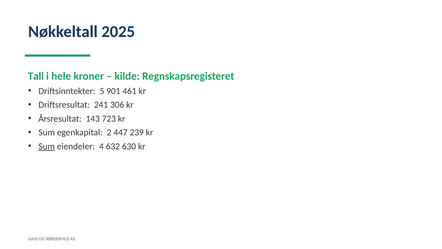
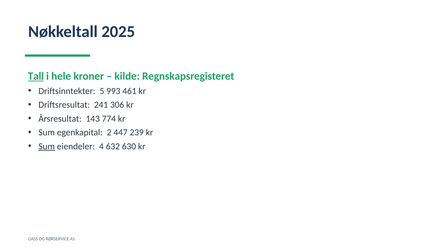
Tall underline: none -> present
901: 901 -> 993
723: 723 -> 774
